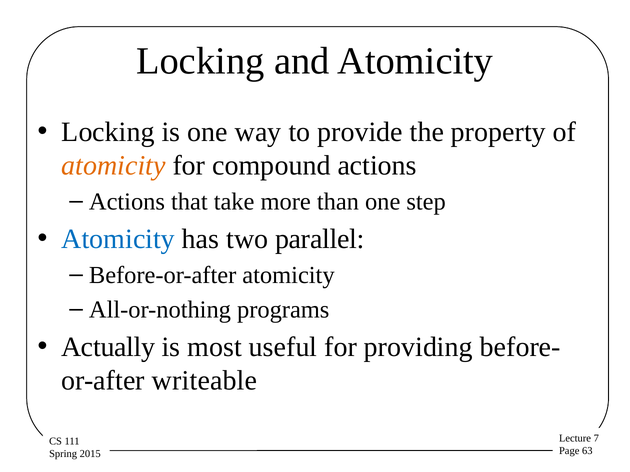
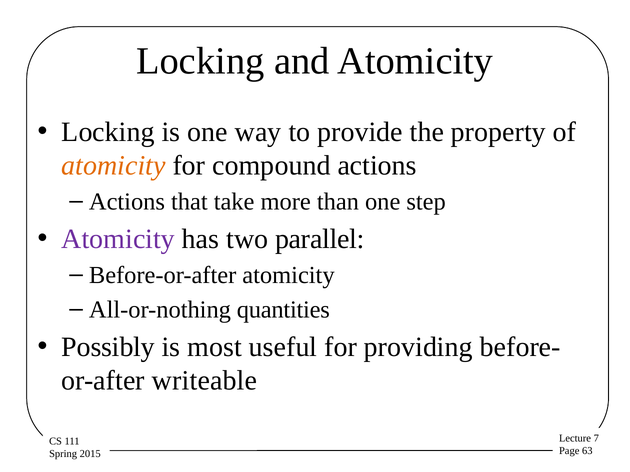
Atomicity at (118, 239) colour: blue -> purple
programs: programs -> quantities
Actually: Actually -> Possibly
